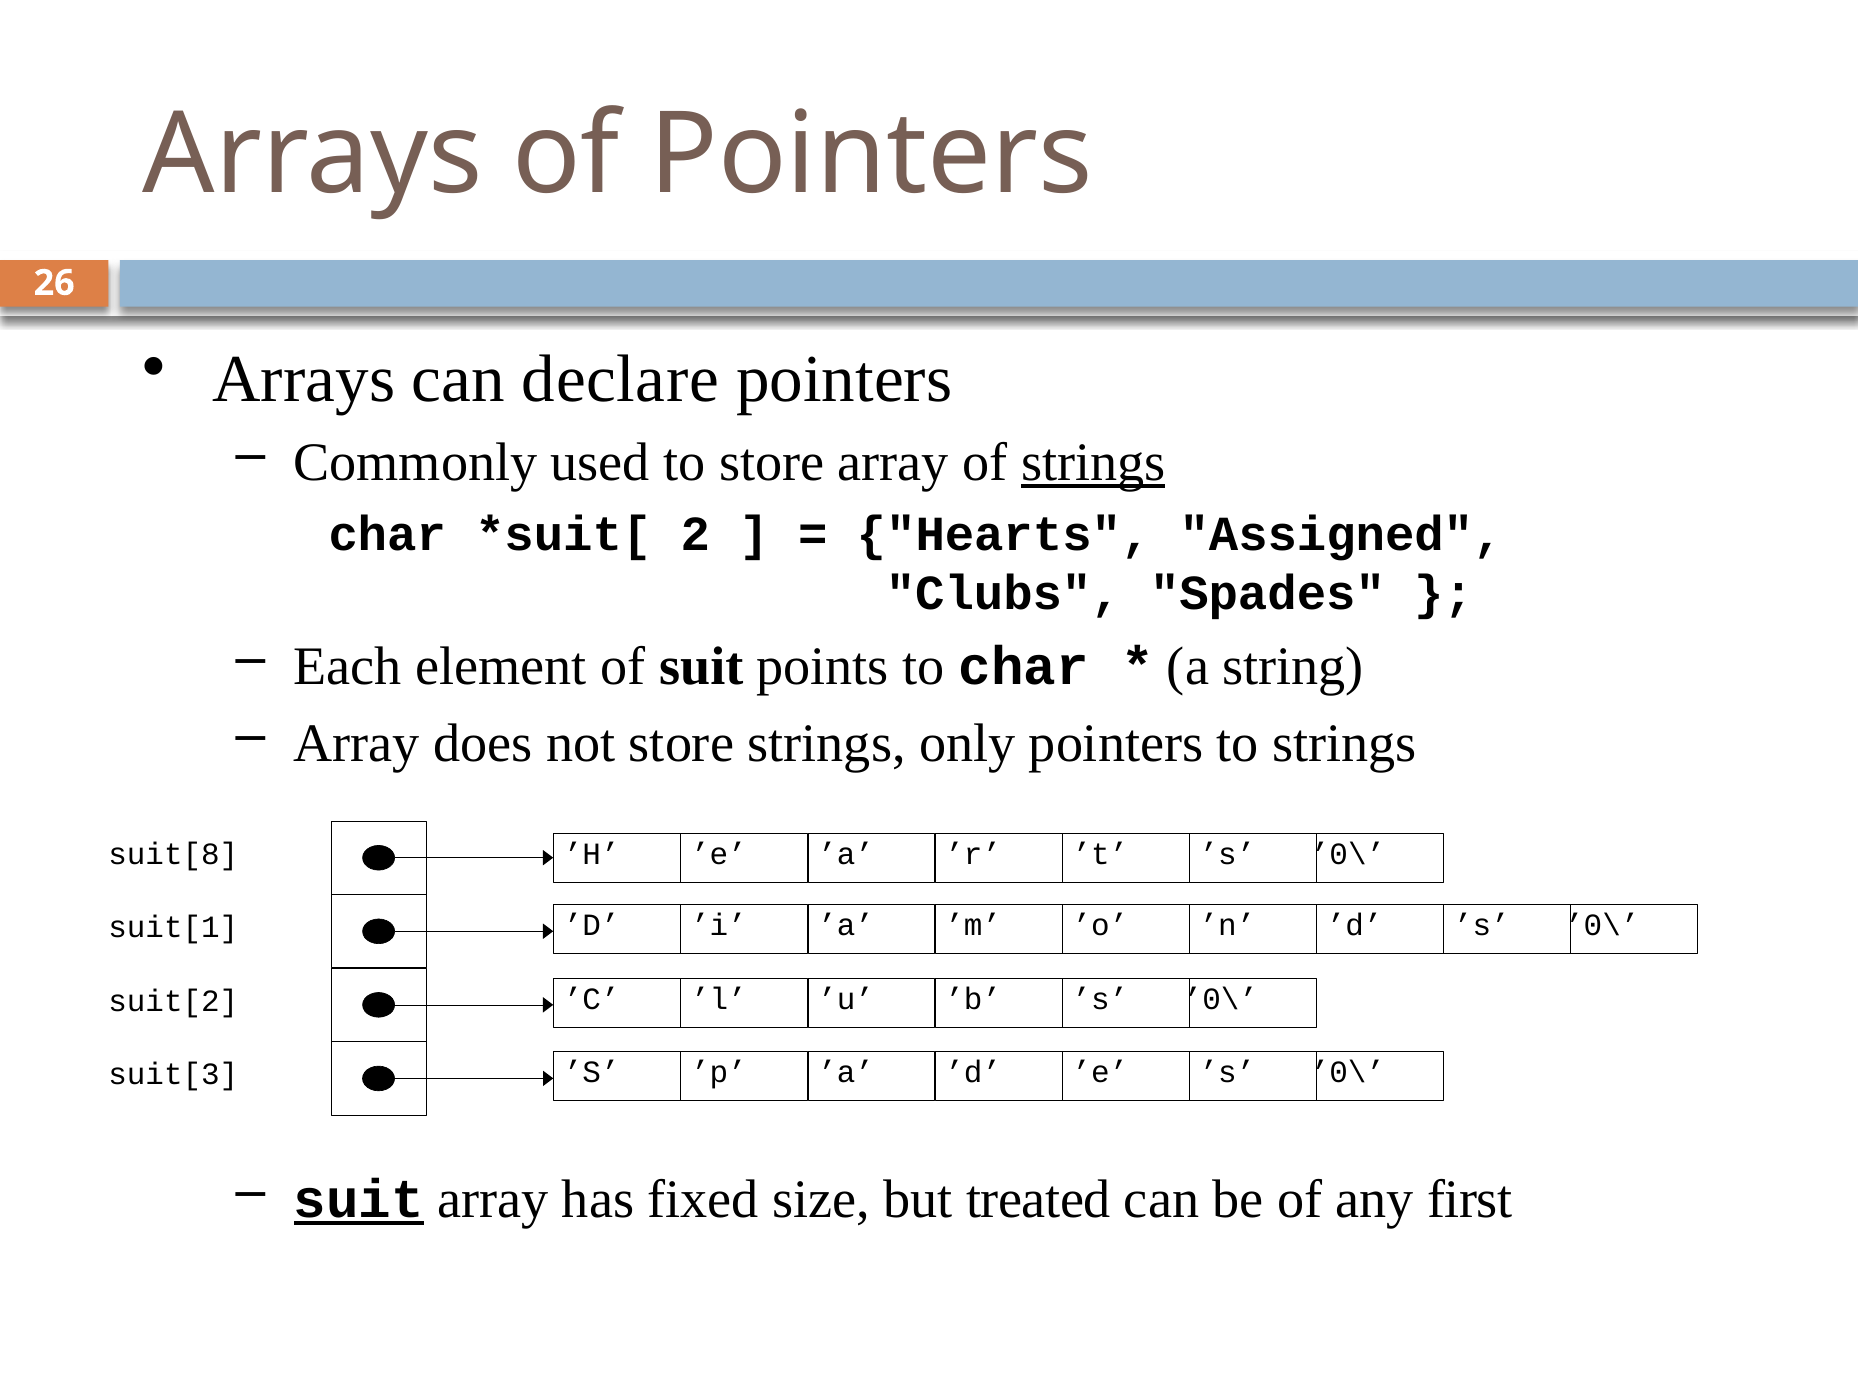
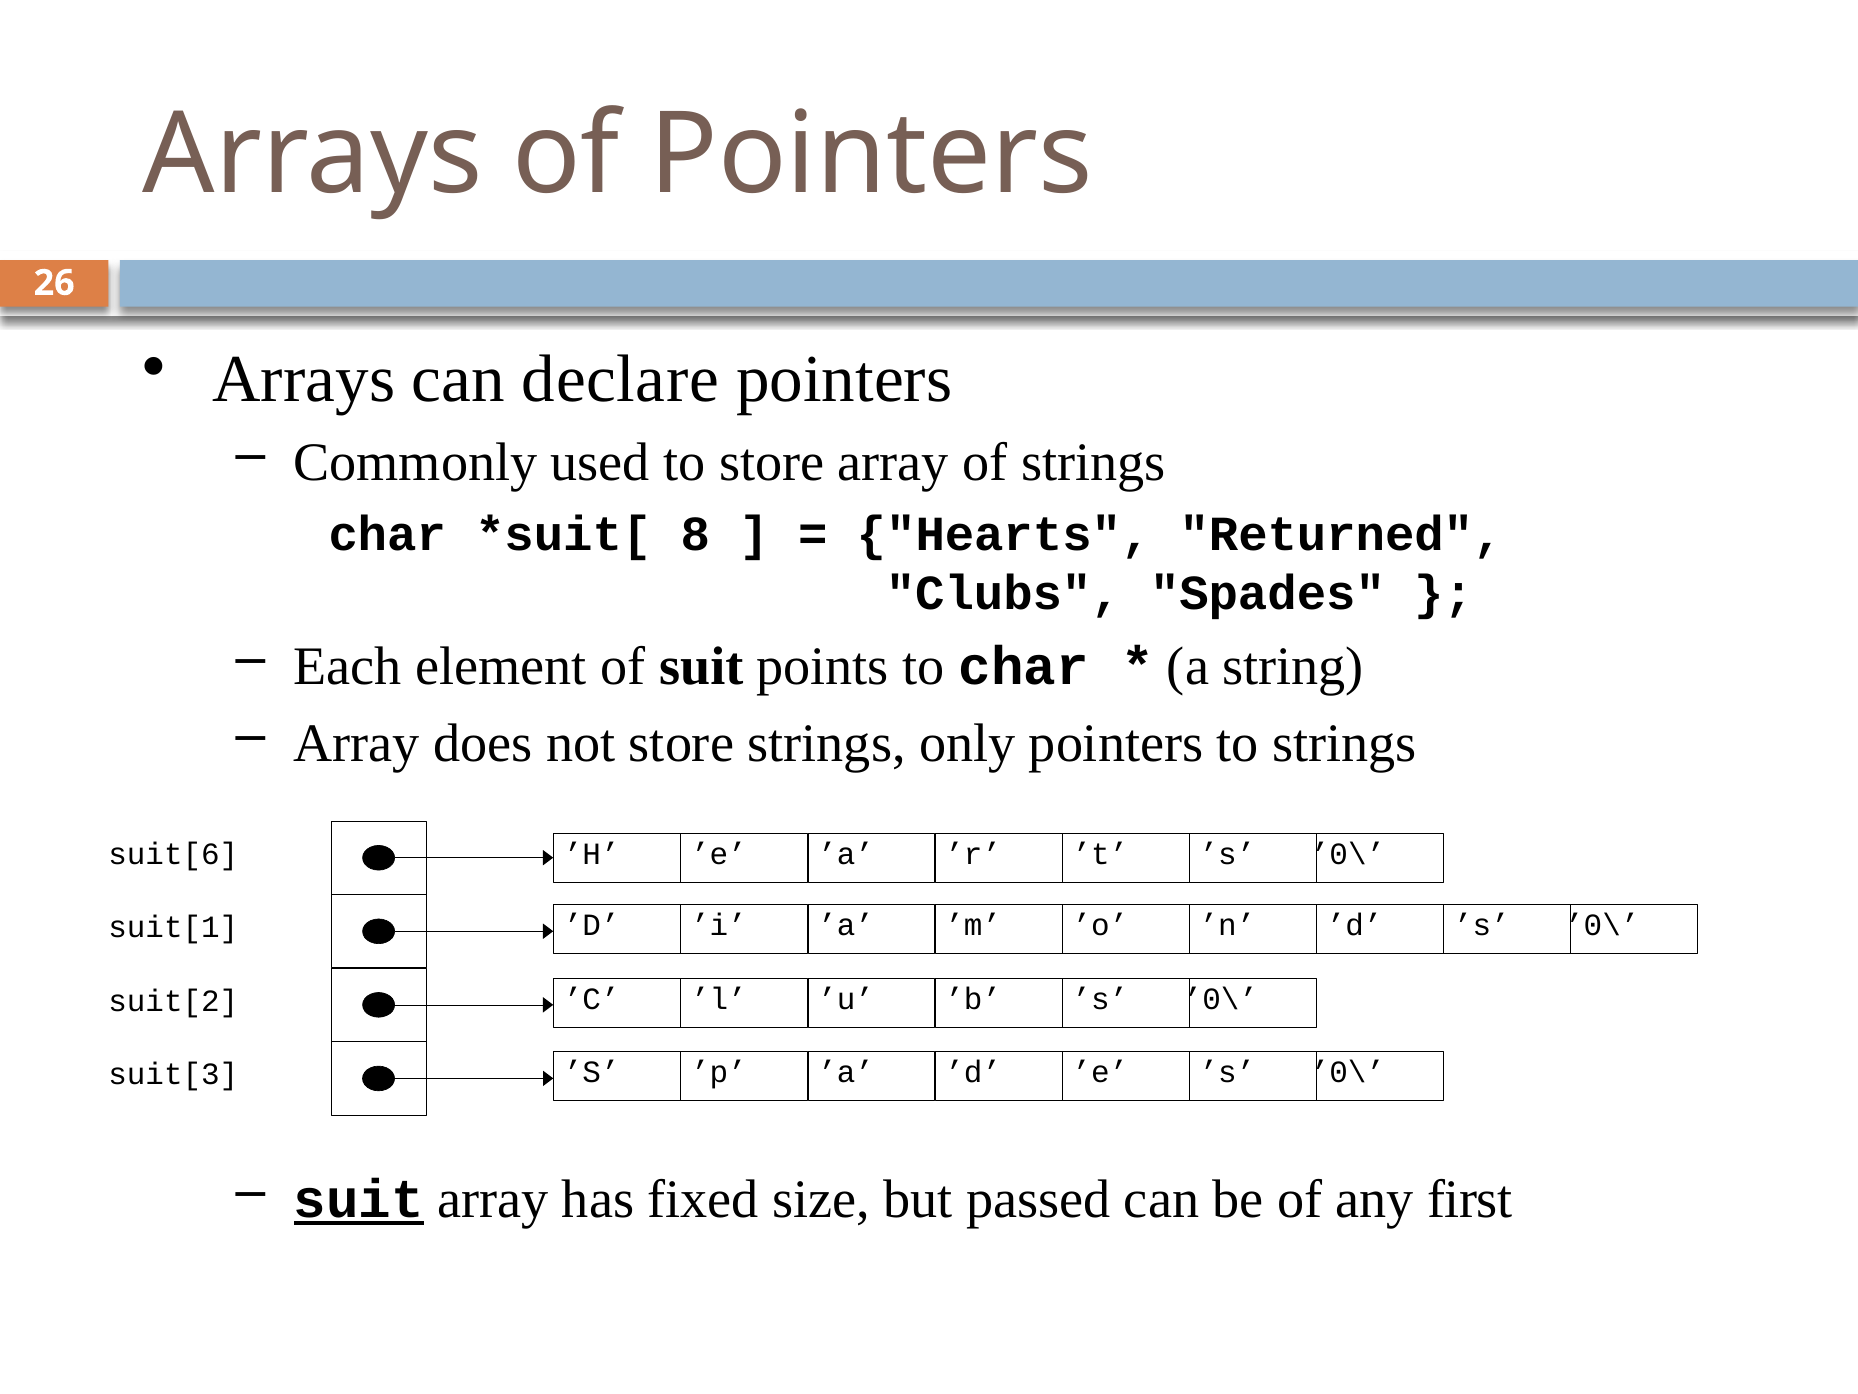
strings at (1093, 462) underline: present -> none
2: 2 -> 8
Assigned: Assigned -> Returned
suit[8: suit[8 -> suit[6
treated: treated -> passed
